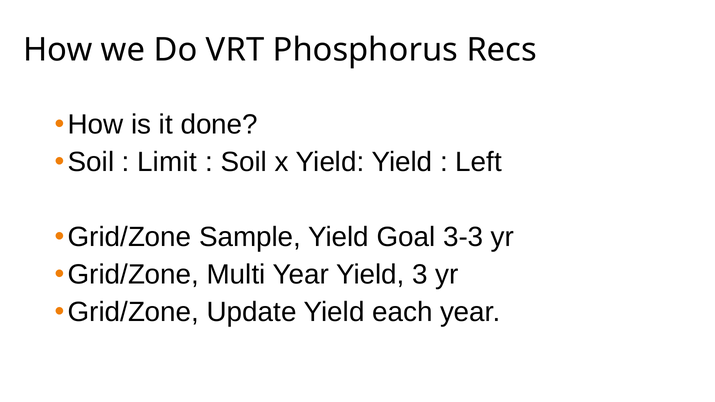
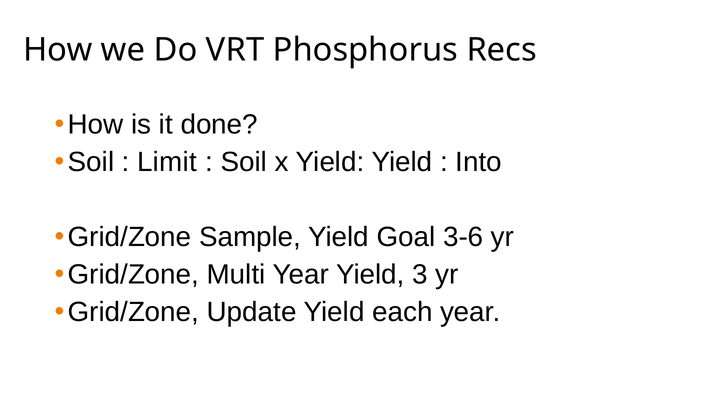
Left: Left -> Into
3-3: 3-3 -> 3-6
